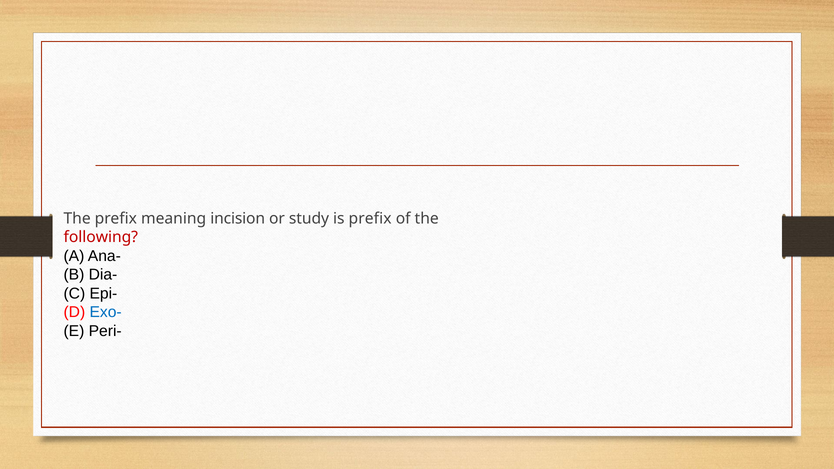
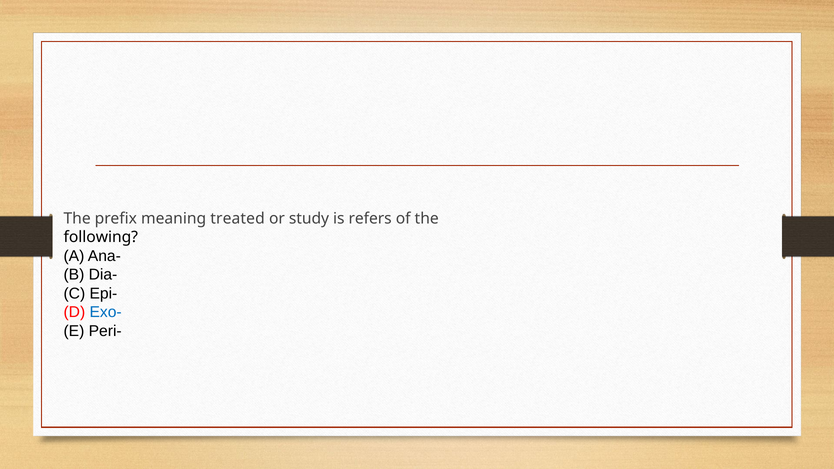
incision: incision -> treated
is prefix: prefix -> refers
following colour: red -> black
